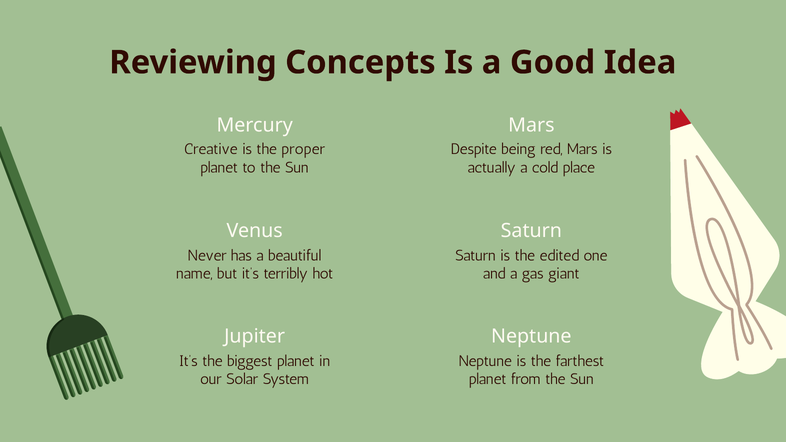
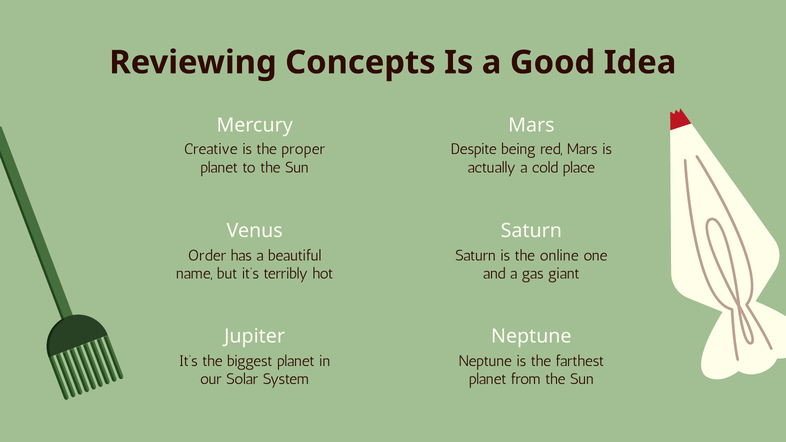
Never: Never -> Order
edited: edited -> online
